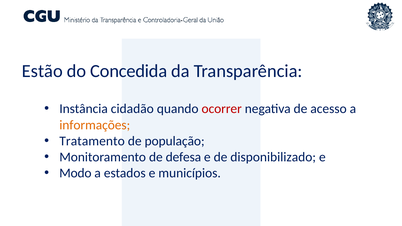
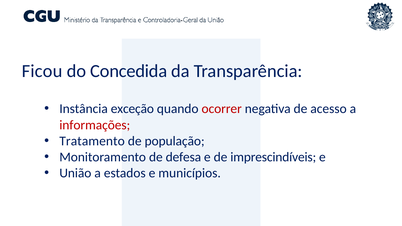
Estão: Estão -> Ficou
cidadão: cidadão -> exceção
informações colour: orange -> red
disponibilizado: disponibilizado -> imprescindíveis
Modo: Modo -> União
